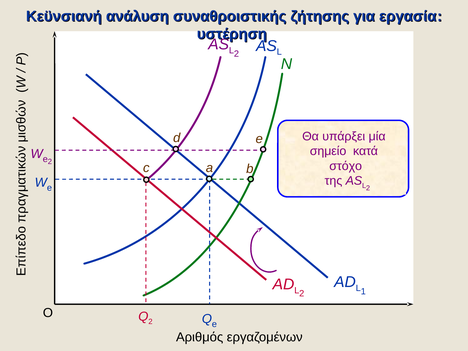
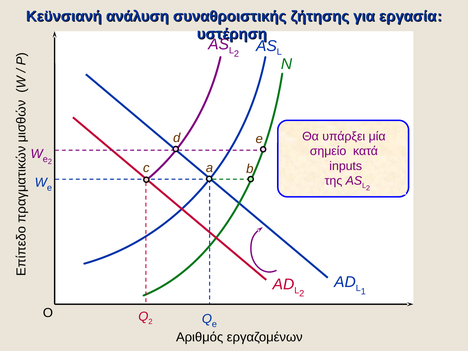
στόχο: στόχο -> inputs
